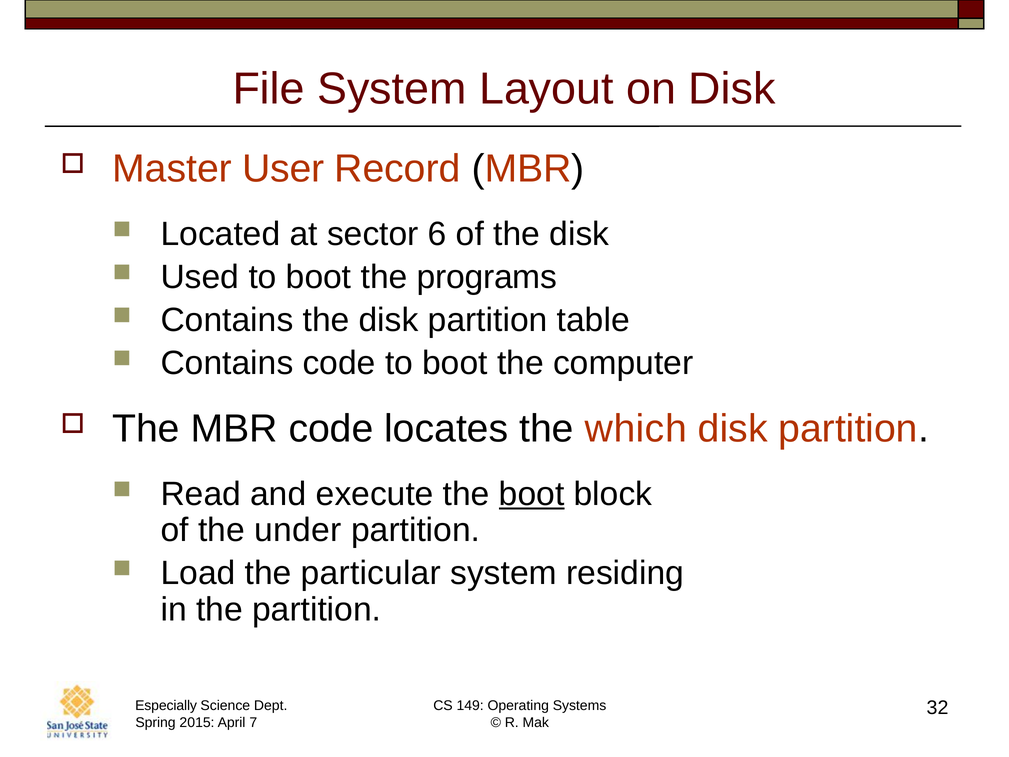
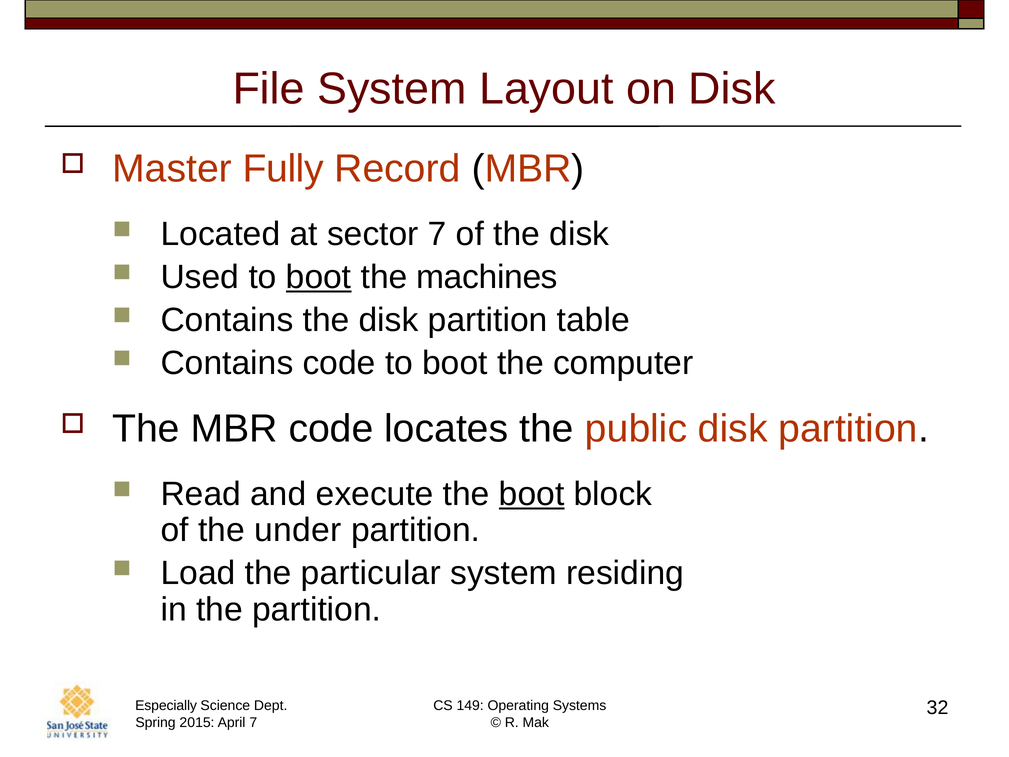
User: User -> Fully
sector 6: 6 -> 7
boot at (319, 277) underline: none -> present
programs: programs -> machines
which: which -> public
